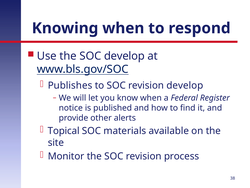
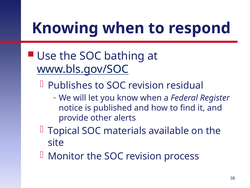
SOC develop: develop -> bathing
revision develop: develop -> residual
